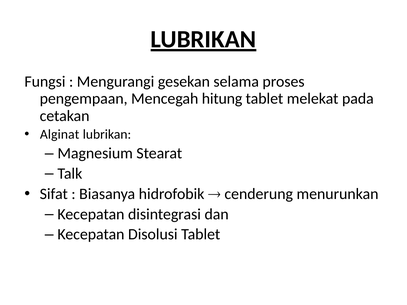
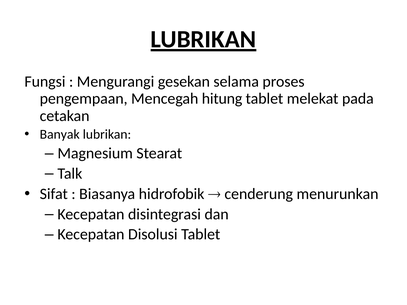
Alginat: Alginat -> Banyak
